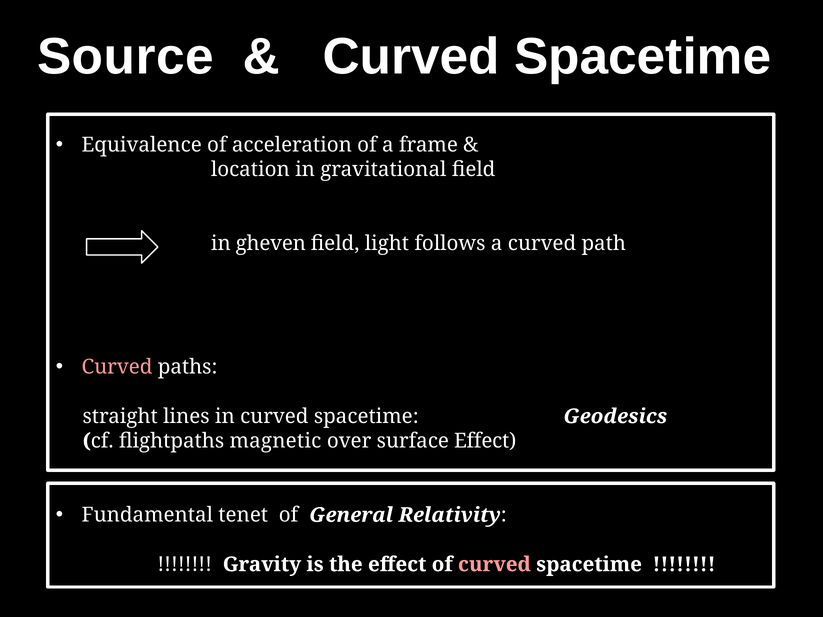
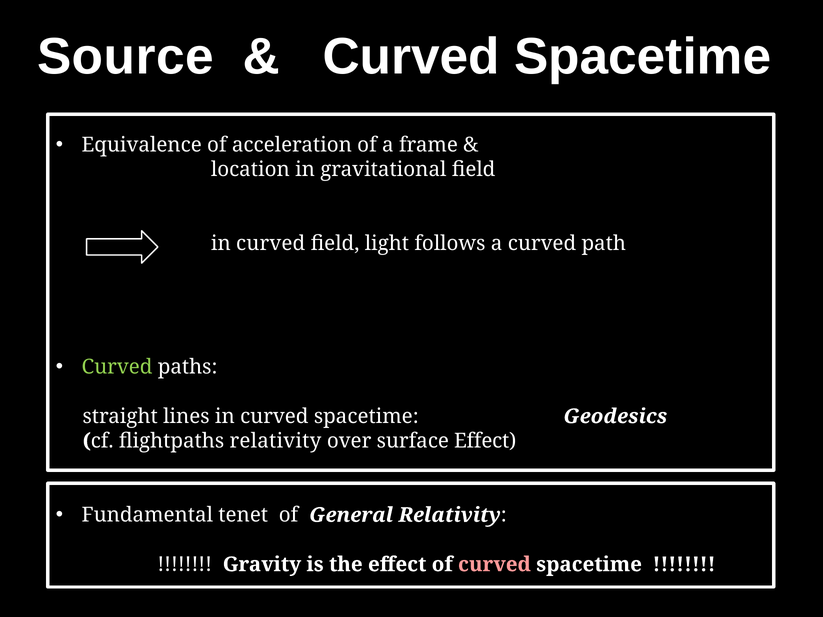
gheven at (271, 244): gheven -> curved
Curved at (117, 367) colour: pink -> light green
flightpaths magnetic: magnetic -> relativity
